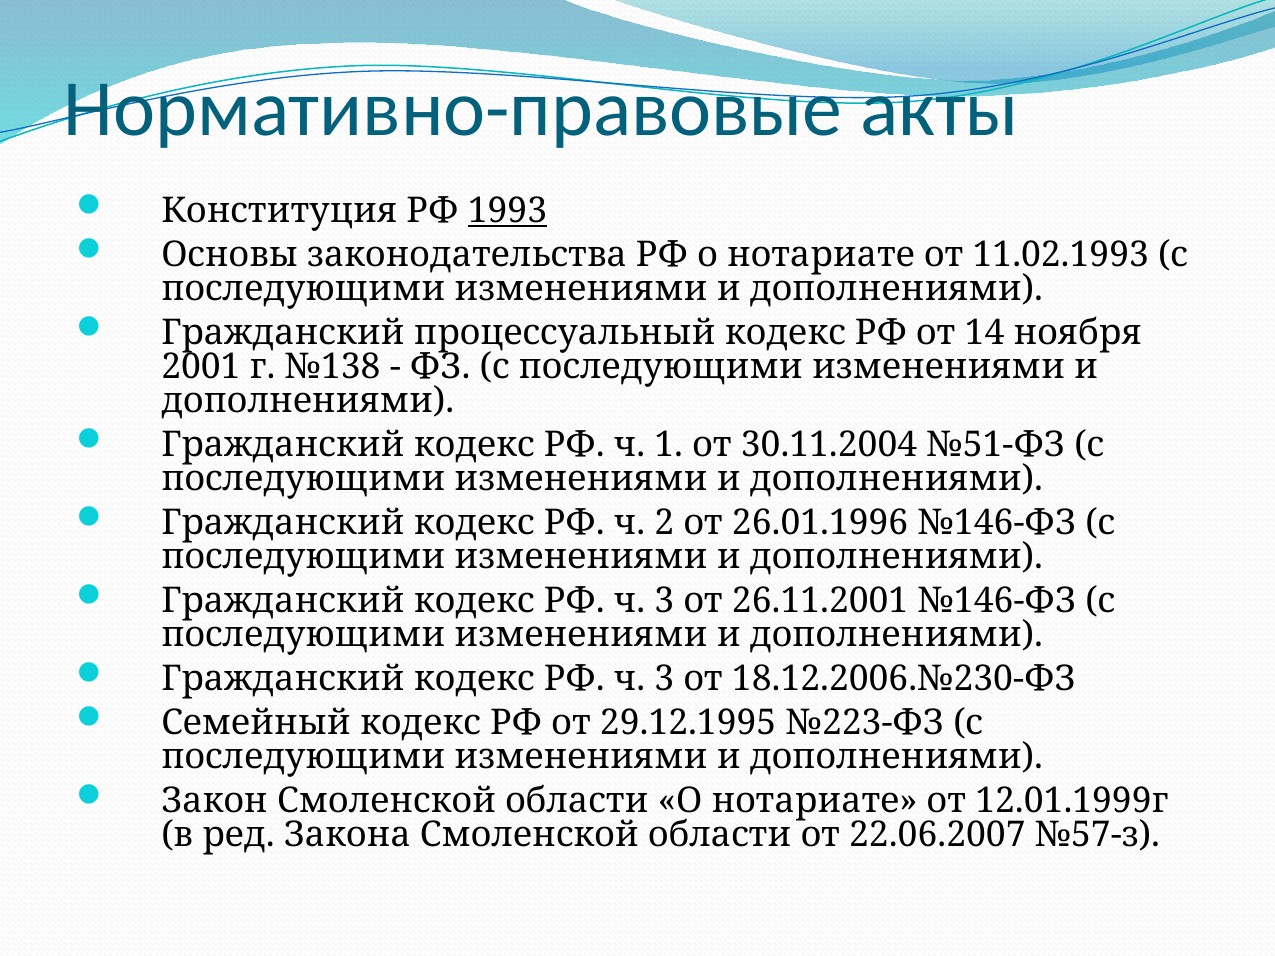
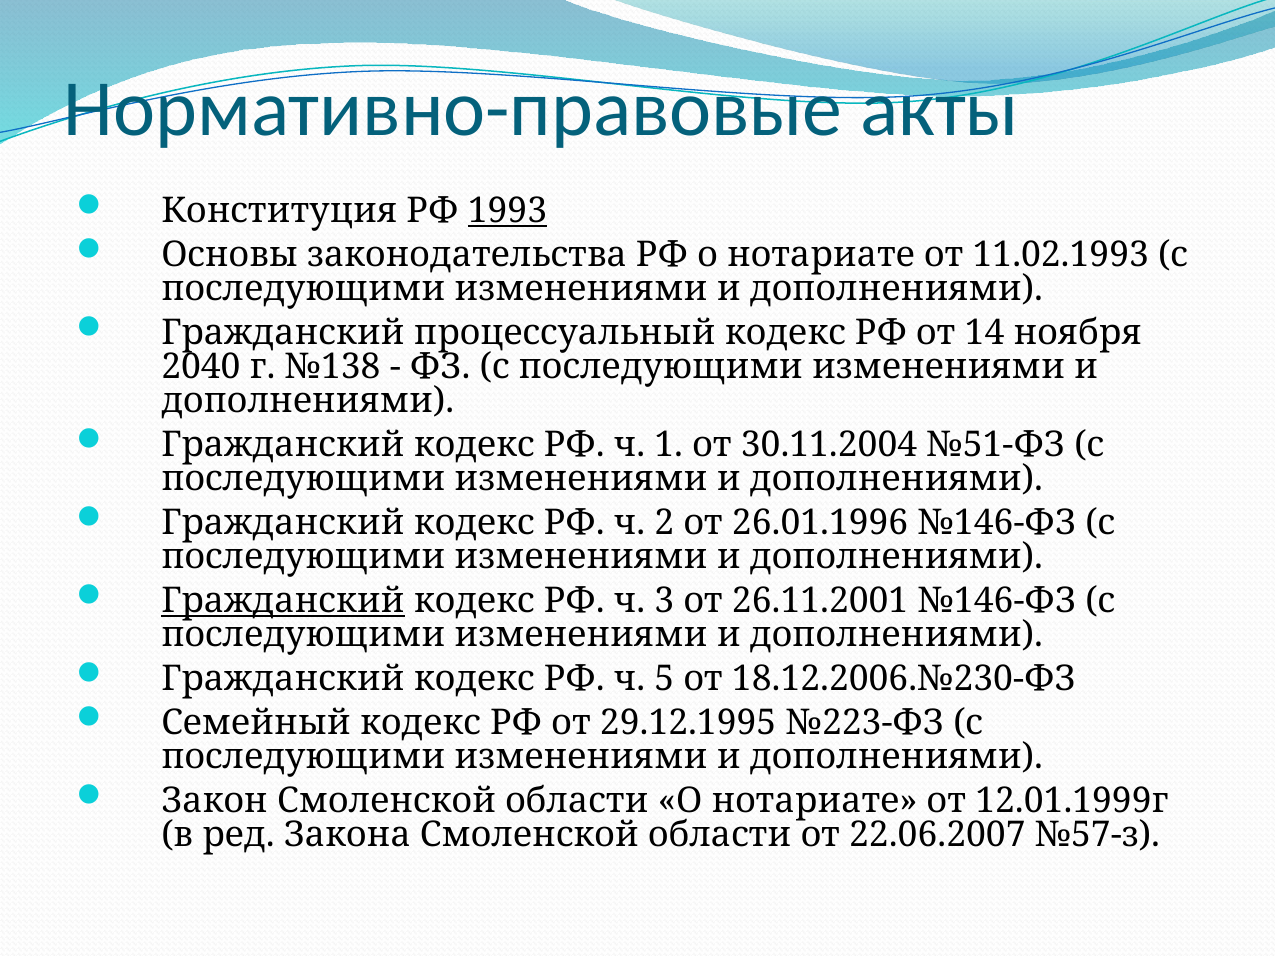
2001: 2001 -> 2040
Гражданский at (283, 601) underline: none -> present
3 at (664, 679): 3 -> 5
